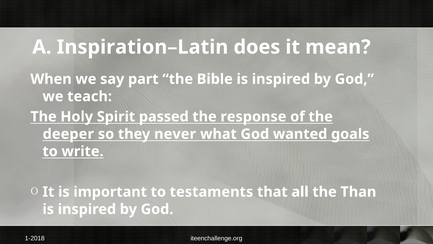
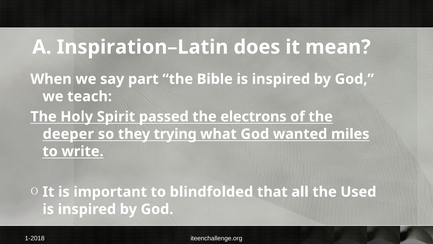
response: response -> electrons
never: never -> trying
goals: goals -> miles
testaments: testaments -> blindfolded
Than: Than -> Used
